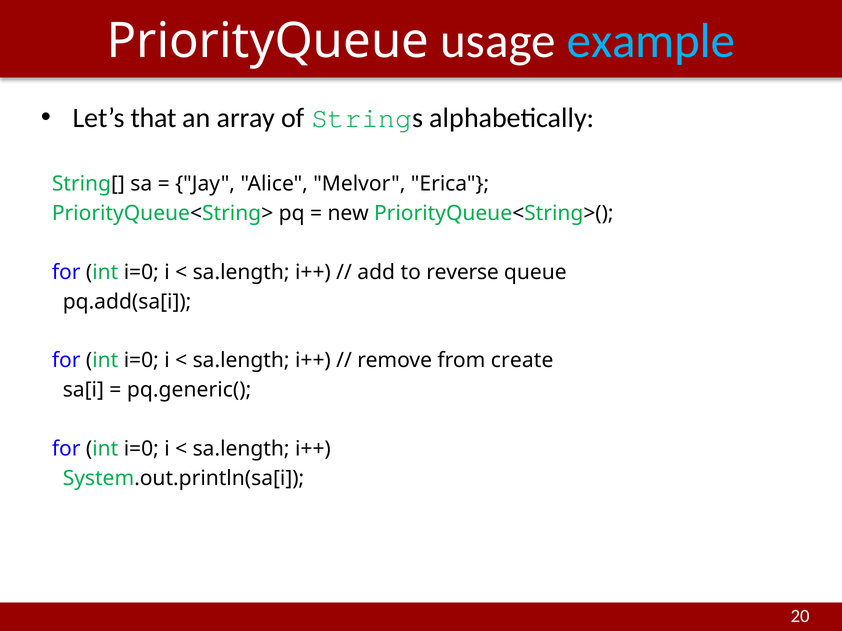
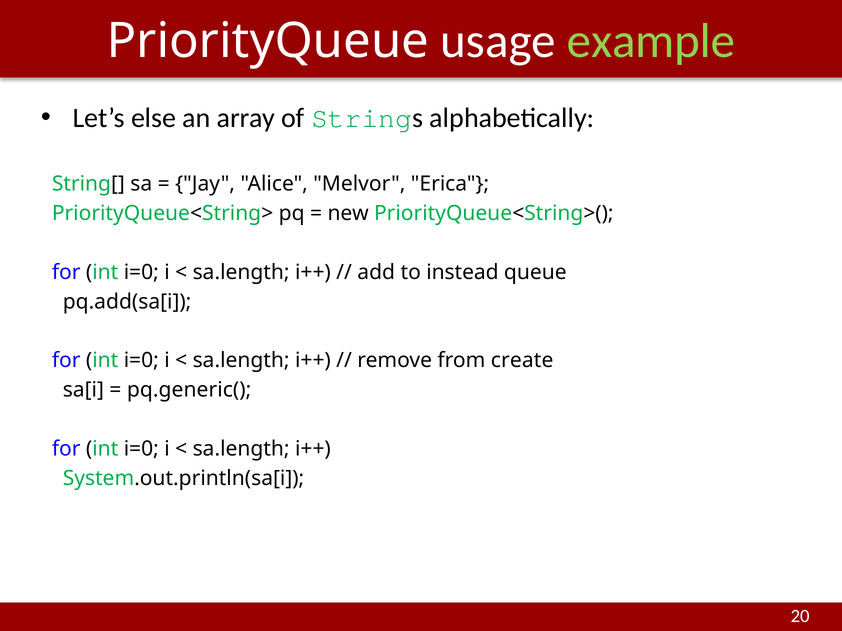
example colour: light blue -> light green
that: that -> else
reverse: reverse -> instead
